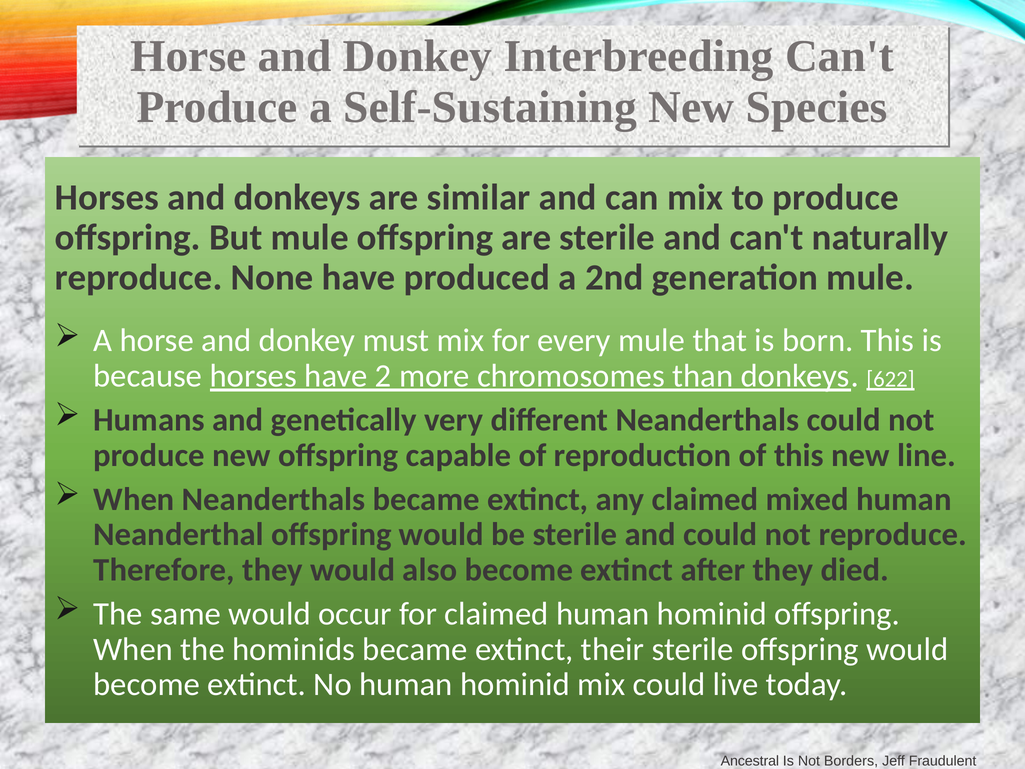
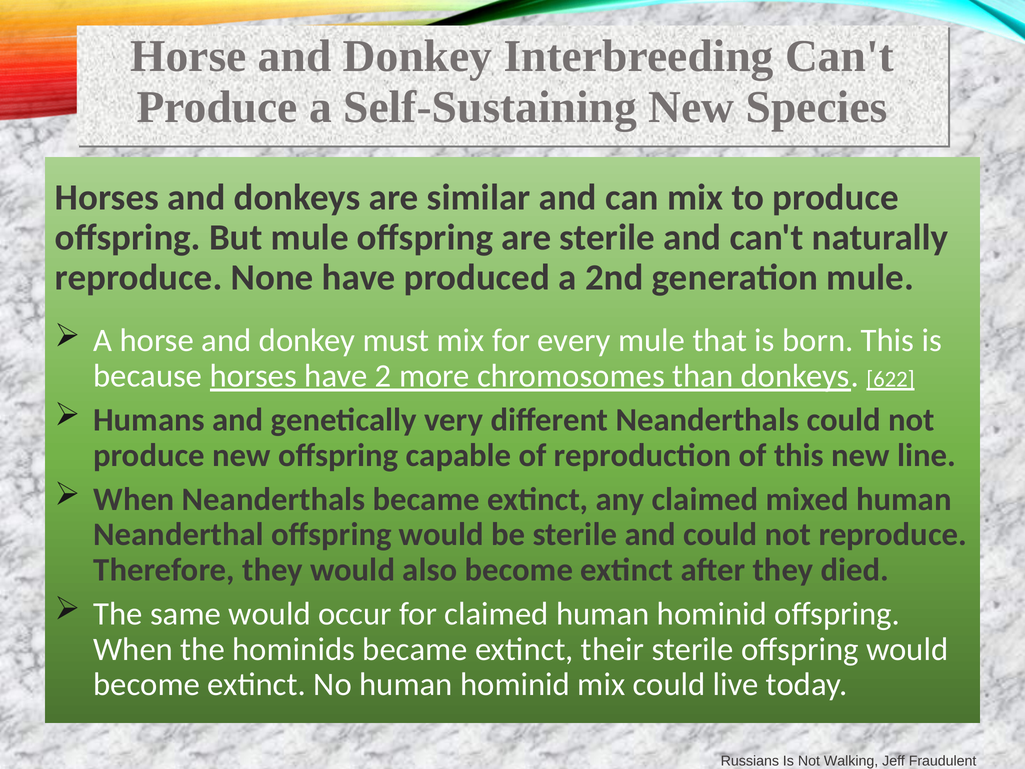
Ancestral: Ancestral -> Russians
Borders: Borders -> Walking
